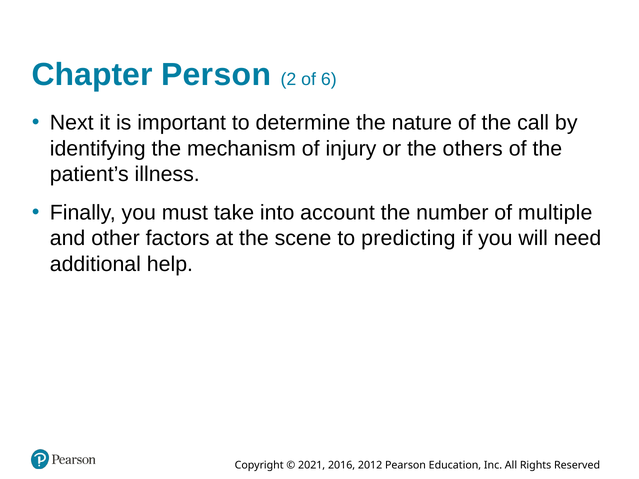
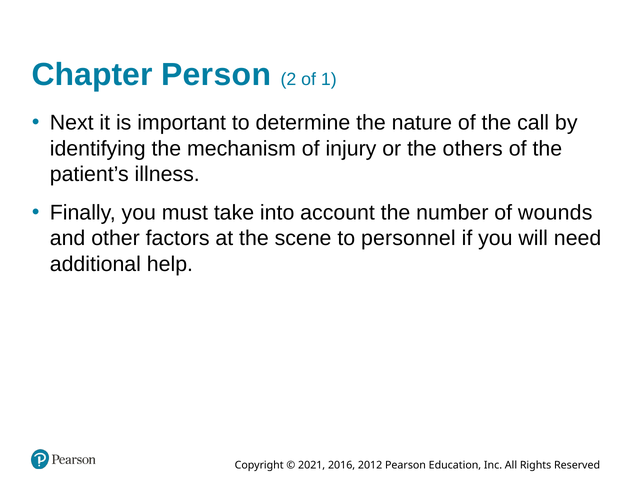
6: 6 -> 1
multiple: multiple -> wounds
predicting: predicting -> personnel
